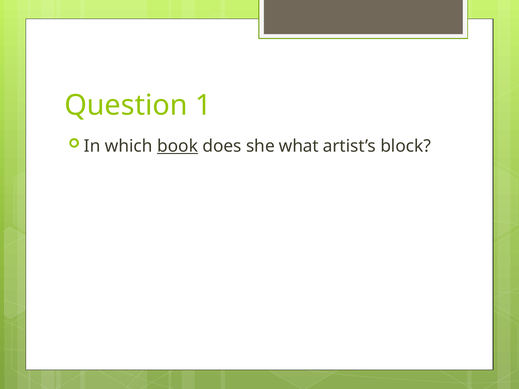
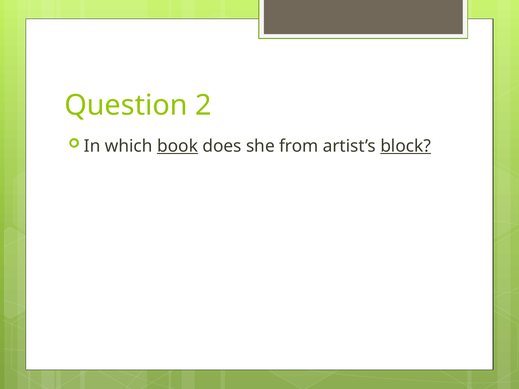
1: 1 -> 2
what: what -> from
block underline: none -> present
